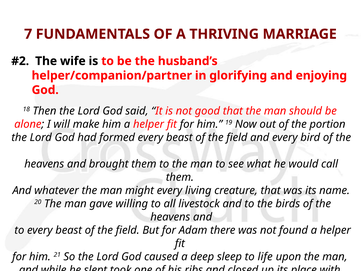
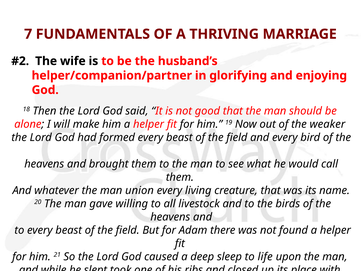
portion: portion -> weaker
might: might -> union
